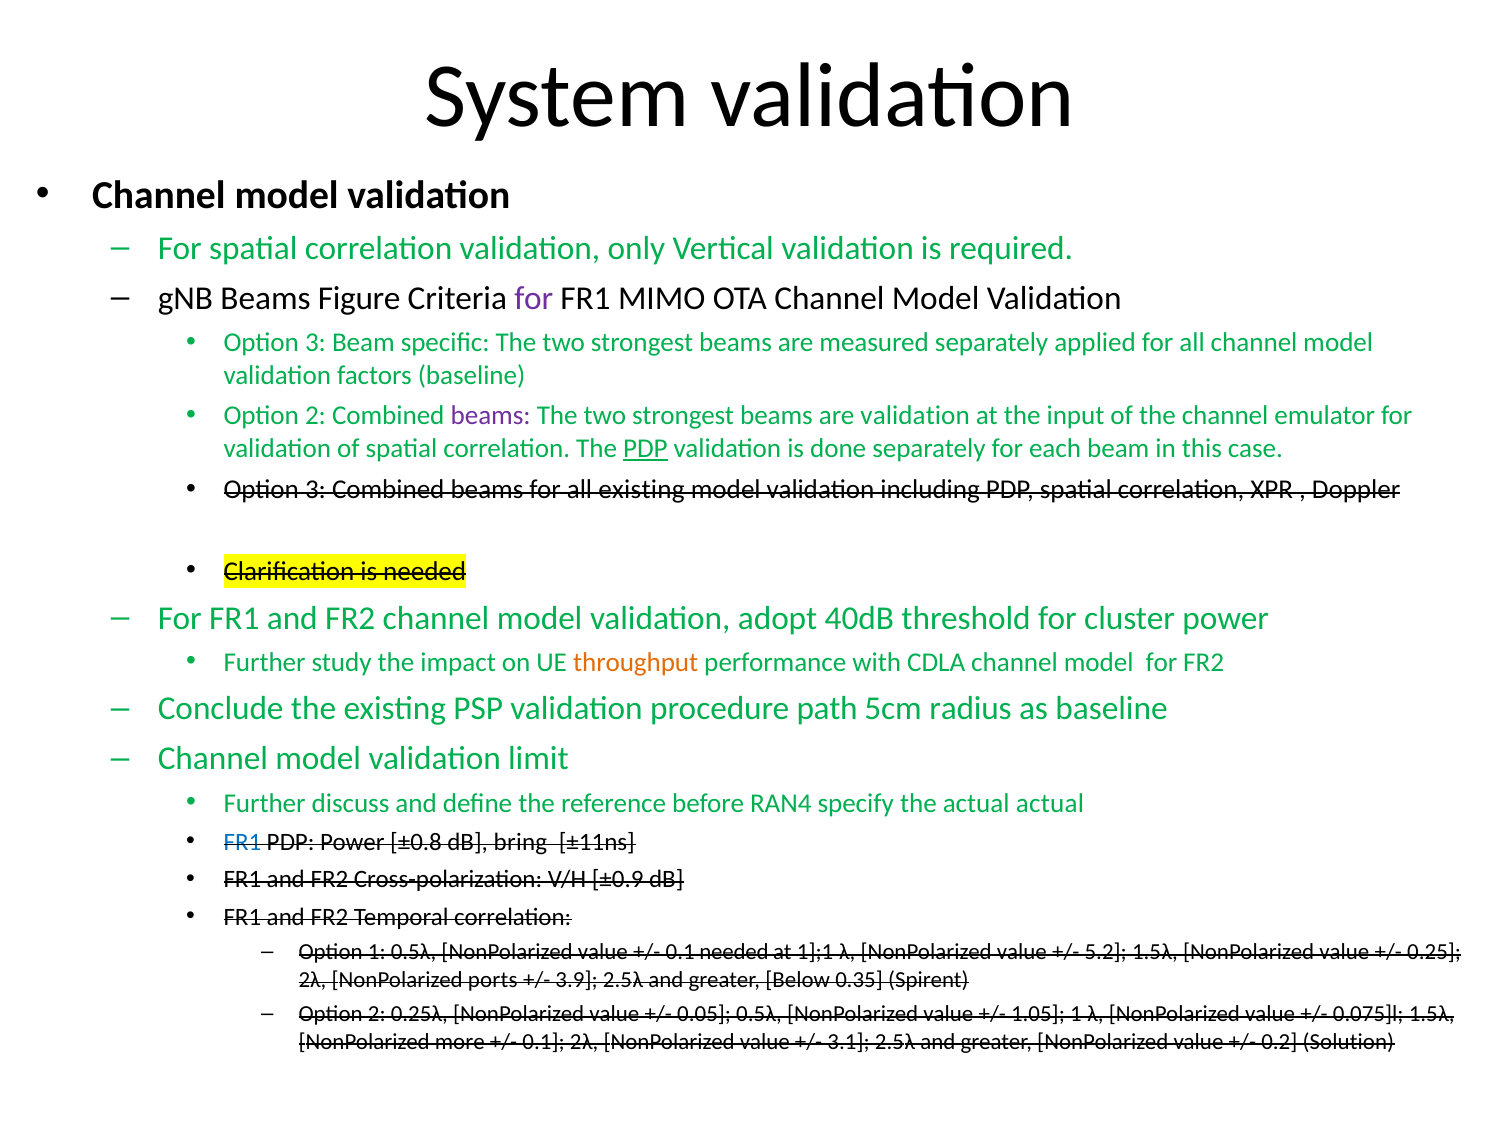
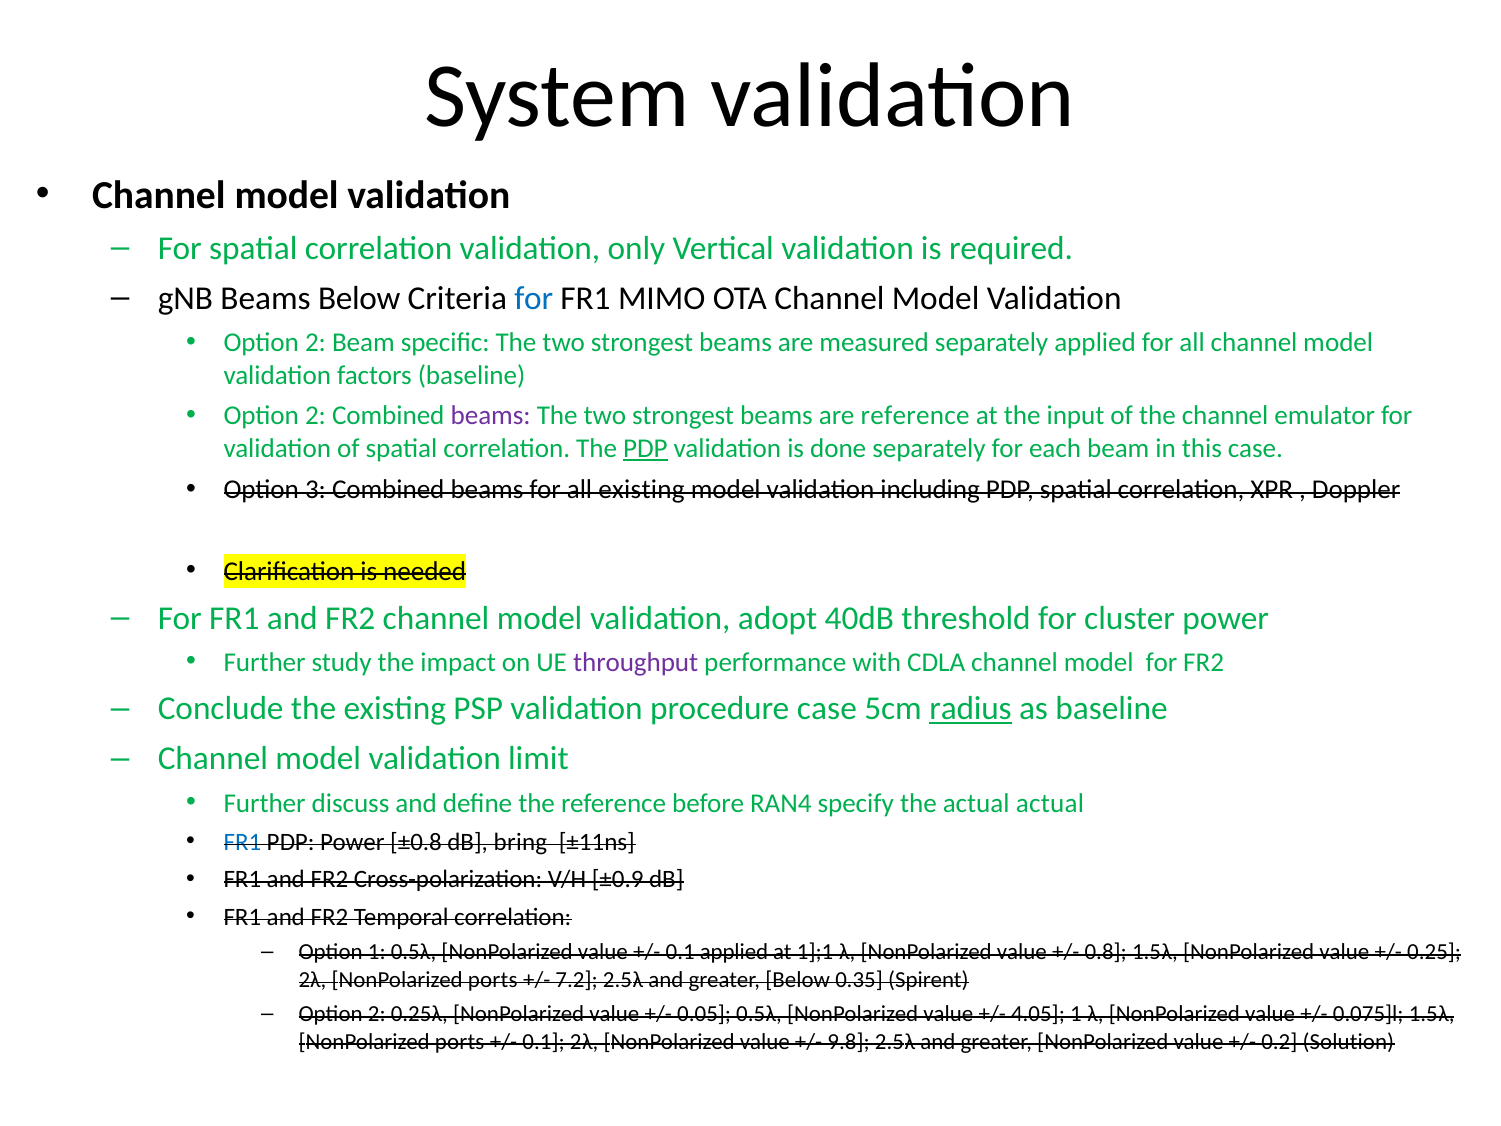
Beams Figure: Figure -> Below
for at (534, 298) colour: purple -> blue
3 at (316, 342): 3 -> 2
are validation: validation -> reference
throughput colour: orange -> purple
procedure path: path -> case
radius underline: none -> present
0.1 needed: needed -> applied
5.2: 5.2 -> 0.8
3.9: 3.9 -> 7.2
1.05: 1.05 -> 4.05
more at (460, 1041): more -> ports
3.1: 3.1 -> 9.8
